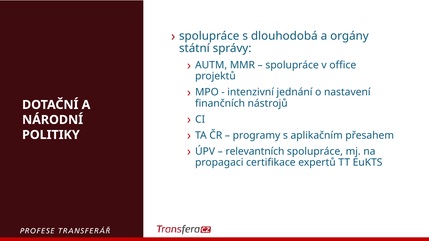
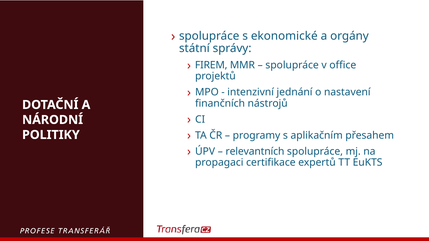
dlouhodobá: dlouhodobá -> ekonomické
AUTM: AUTM -> FIREM
